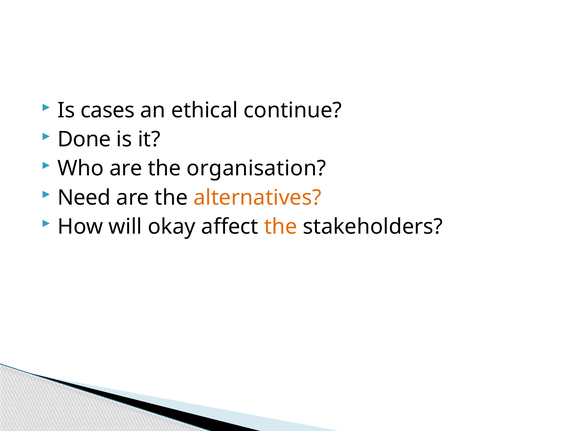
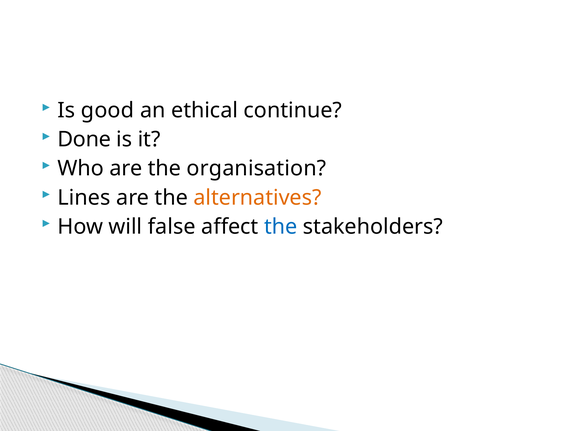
cases: cases -> good
Need: Need -> Lines
okay: okay -> false
the at (281, 227) colour: orange -> blue
